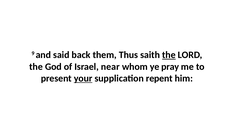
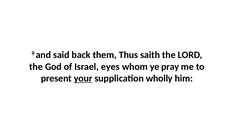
the at (169, 55) underline: present -> none
near: near -> eyes
repent: repent -> wholly
